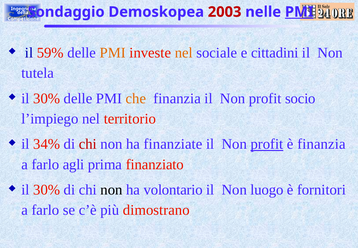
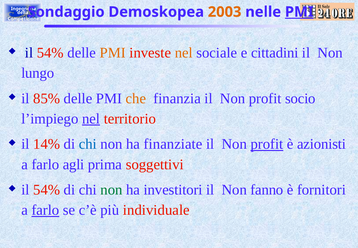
2003 colour: red -> orange
59% at (50, 53): 59% -> 54%
tutela: tutela -> lungo
30% at (47, 98): 30% -> 85%
nel at (91, 119) underline: none -> present
34%: 34% -> 14%
chi at (88, 144) colour: red -> blue
è finanzia: finanzia -> azionisti
finanziato: finanziato -> soggettivi
30% at (47, 190): 30% -> 54%
non at (111, 190) colour: black -> green
volontario: volontario -> investitori
luogo: luogo -> fanno
farlo at (45, 210) underline: none -> present
dimostrano: dimostrano -> individuale
